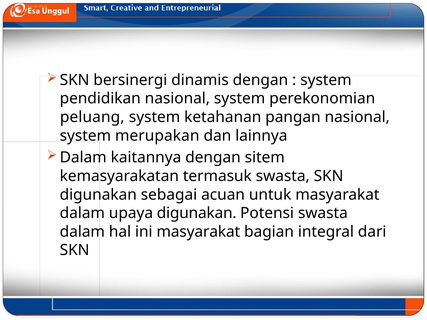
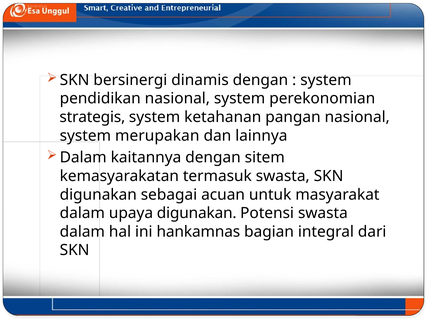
peluang: peluang -> strategis
ini masyarakat: masyarakat -> hankamnas
